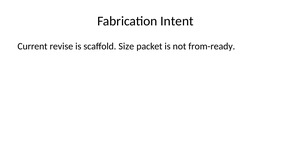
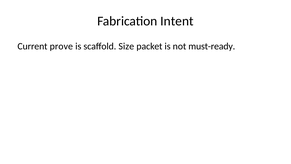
revise: revise -> prove
from-ready: from-ready -> must-ready
